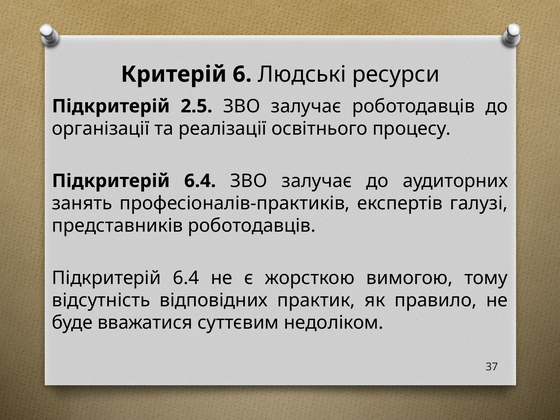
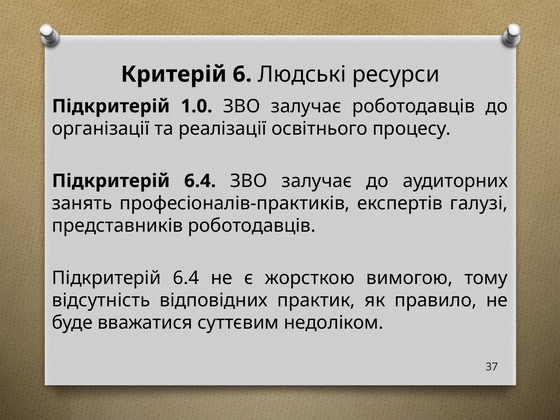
2.5: 2.5 -> 1.0
